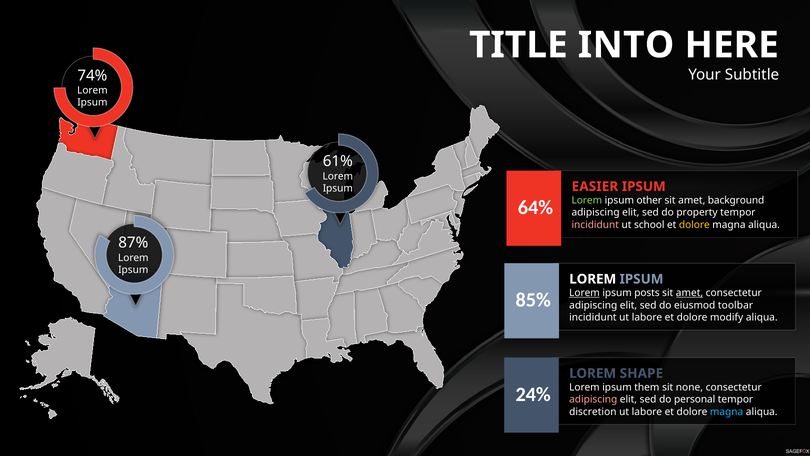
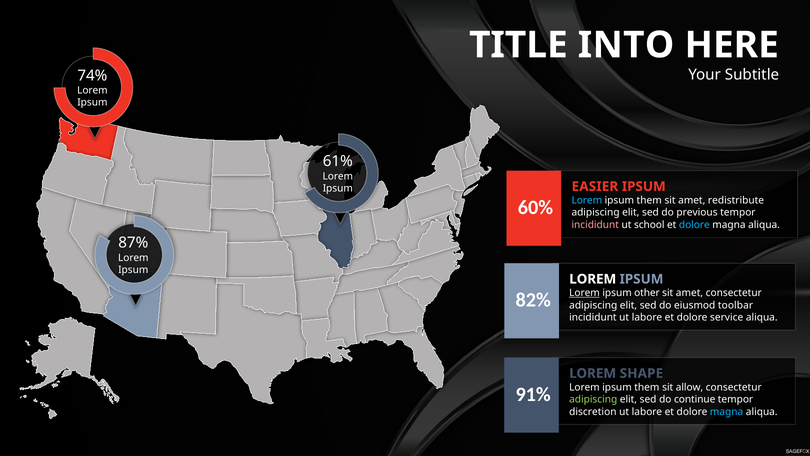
Lorem at (587, 200) colour: light green -> light blue
other at (649, 200): other -> them
background: background -> redistribute
64%: 64% -> 60%
property: property -> previous
dolore at (694, 225) colour: yellow -> light blue
posts: posts -> other
amet at (689, 293) underline: present -> none
85%: 85% -> 82%
modify: modify -> service
none: none -> allow
24%: 24% -> 91%
adipiscing at (593, 399) colour: pink -> light green
personal: personal -> continue
